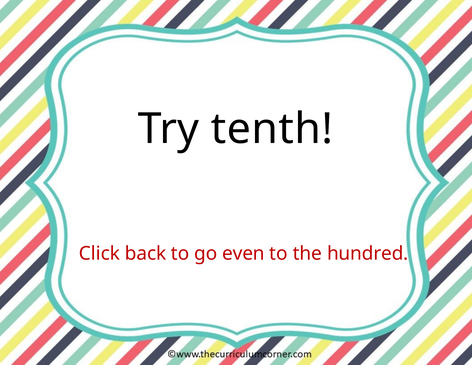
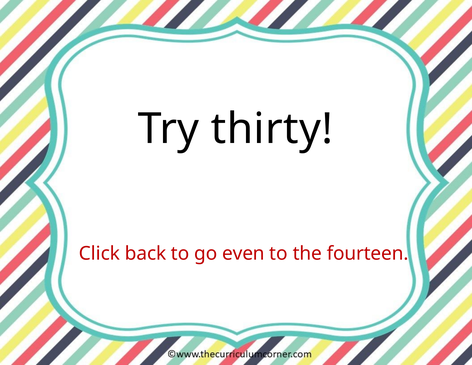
tenth: tenth -> thirty
hundred: hundred -> fourteen
